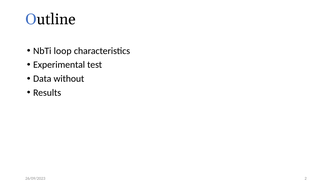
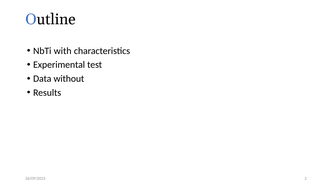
loop: loop -> with
